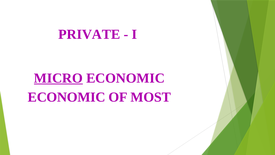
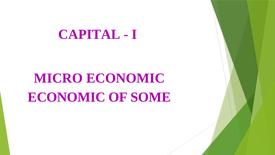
PRIVATE: PRIVATE -> CAPITAL
MICRO underline: present -> none
MOST: MOST -> SOME
